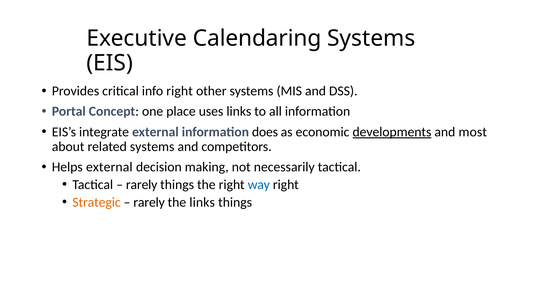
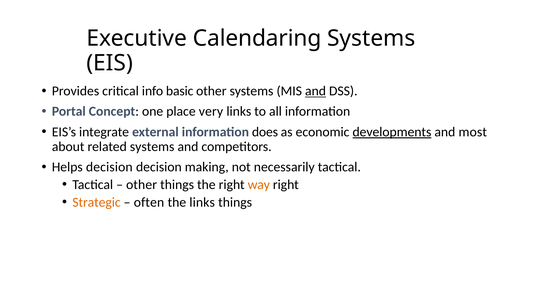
info right: right -> basic
and at (316, 91) underline: none -> present
uses: uses -> very
Helps external: external -> decision
rarely at (142, 185): rarely -> other
way colour: blue -> orange
rarely at (149, 202): rarely -> often
